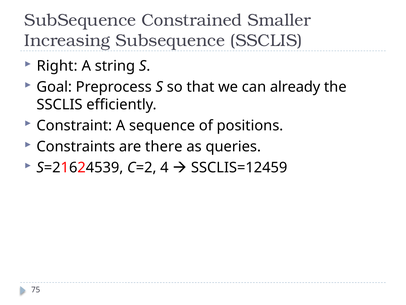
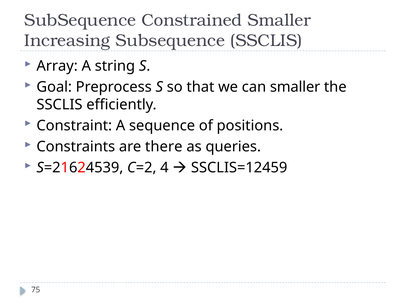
Right: Right -> Array
can already: already -> smaller
